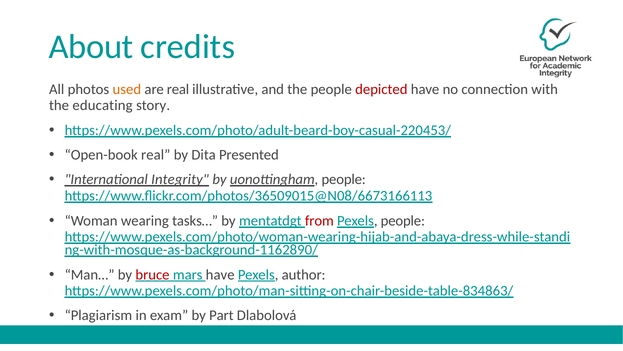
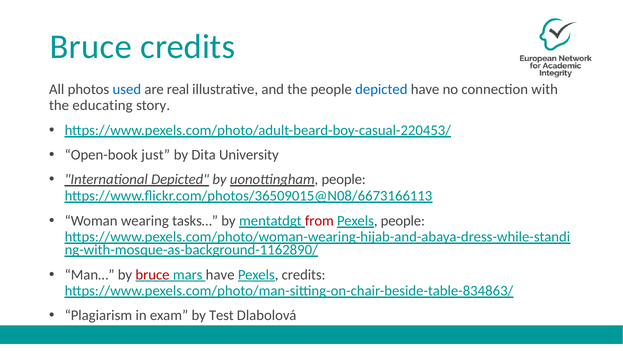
About at (91, 47): About -> Bruce
used colour: orange -> blue
depicted at (381, 89) colour: red -> blue
Open-book real: real -> just
Presented: Presented -> University
International Integrity: Integrity -> Depicted
Pexels author: author -> credits
Part: Part -> Test
